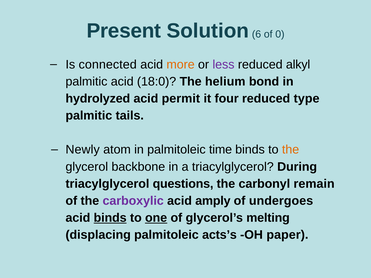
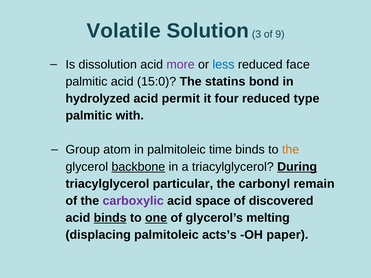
Present: Present -> Volatile
6: 6 -> 3
0: 0 -> 9
connected: connected -> dissolution
more colour: orange -> purple
less colour: purple -> blue
alkyl: alkyl -> face
18:0: 18:0 -> 15:0
helium: helium -> statins
tails: tails -> with
Newly: Newly -> Group
backbone underline: none -> present
During underline: none -> present
questions: questions -> particular
amply: amply -> space
undergoes: undergoes -> discovered
